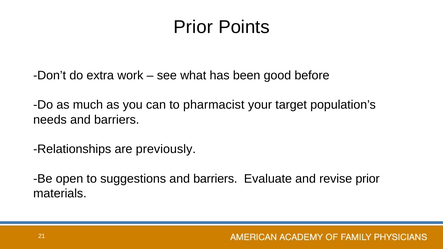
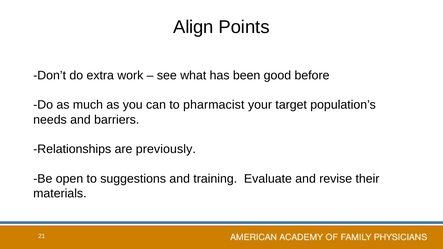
Prior at (193, 27): Prior -> Align
suggestions and barriers: barriers -> training
revise prior: prior -> their
